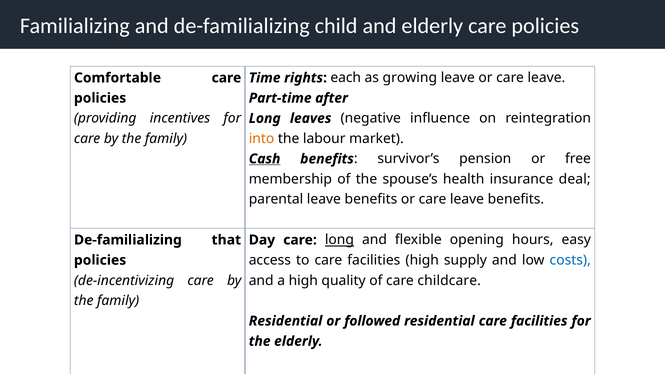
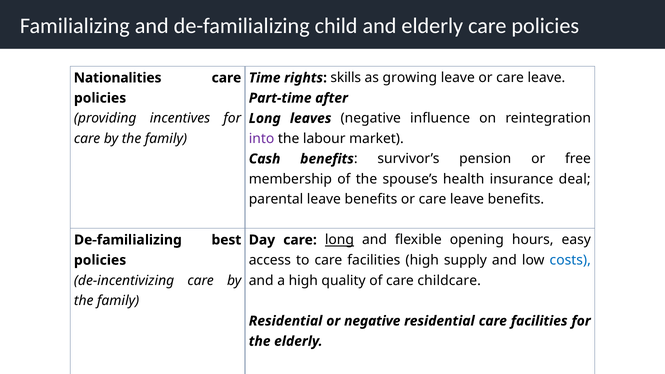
Comfortable: Comfortable -> Nationalities
each: each -> skills
into colour: orange -> purple
Cash underline: present -> none
that: that -> best
or followed: followed -> negative
